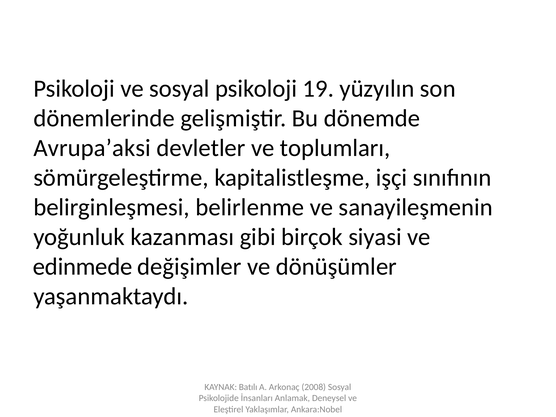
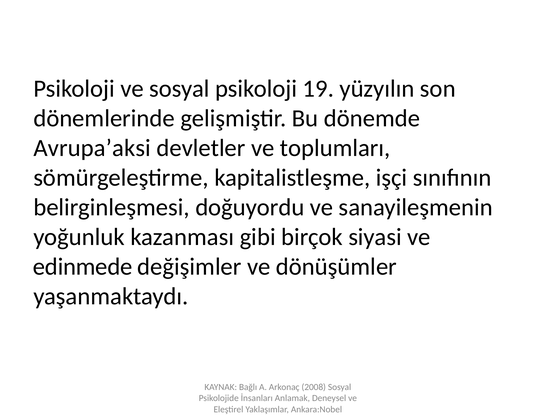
belirlenme: belirlenme -> doğuyordu
Batılı: Batılı -> Bağlı
